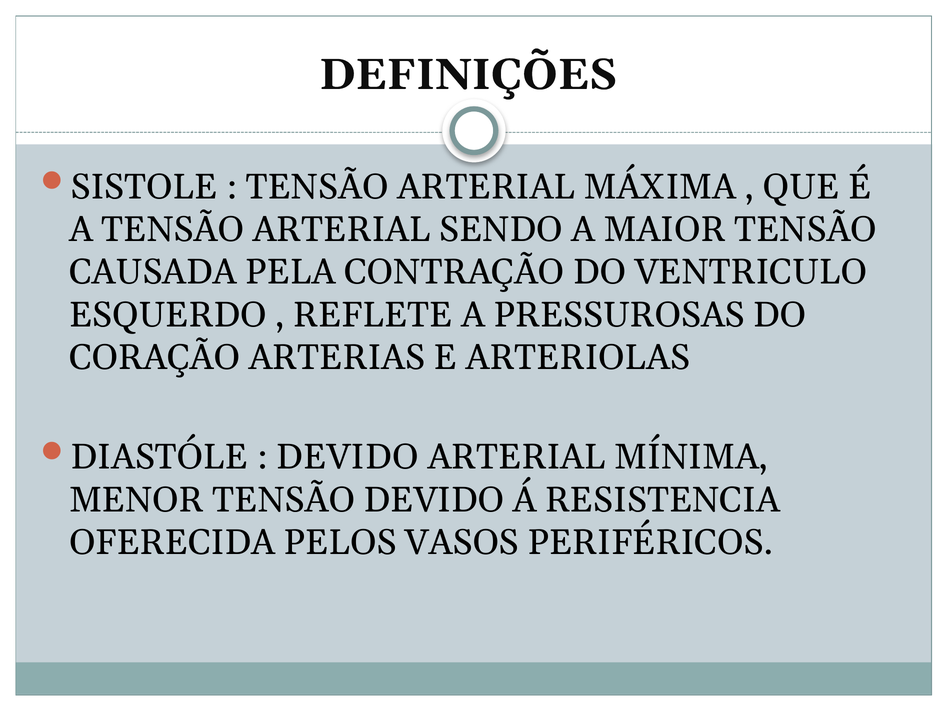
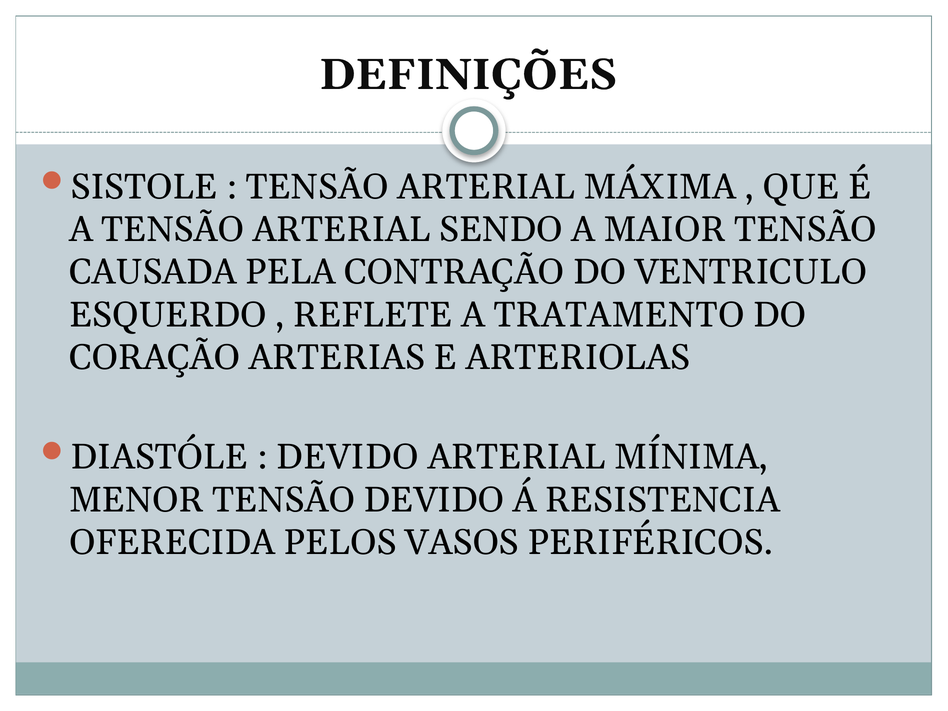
PRESSUROSAS: PRESSUROSAS -> TRATAMENTO
